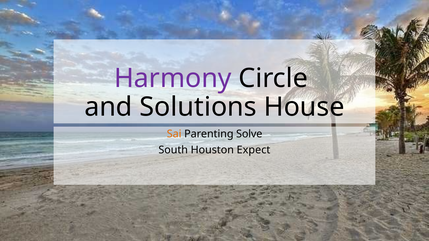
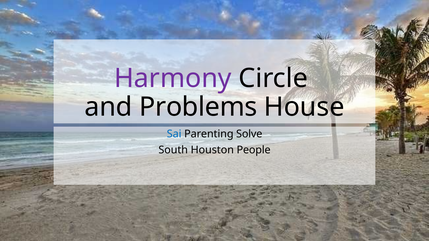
Solutions: Solutions -> Problems
Sai colour: orange -> blue
Expect: Expect -> People
